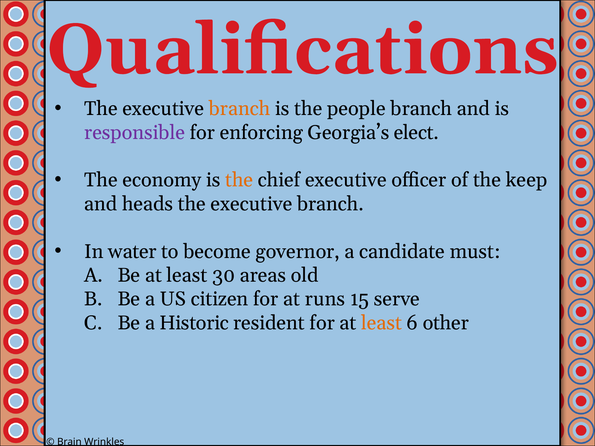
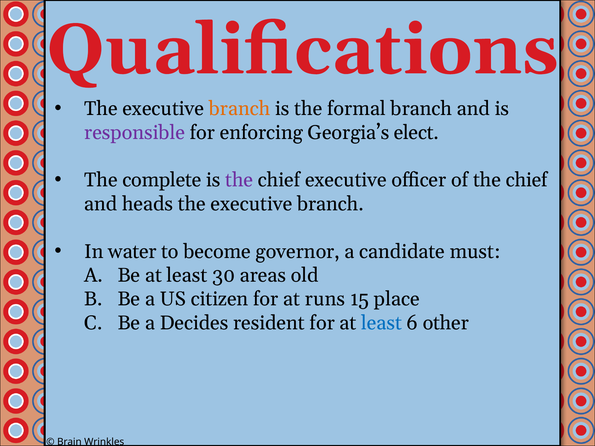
people: people -> formal
economy: economy -> complete
the at (239, 180) colour: orange -> purple
of the keep: keep -> chief
serve: serve -> place
Historic: Historic -> Decides
least at (382, 323) colour: orange -> blue
